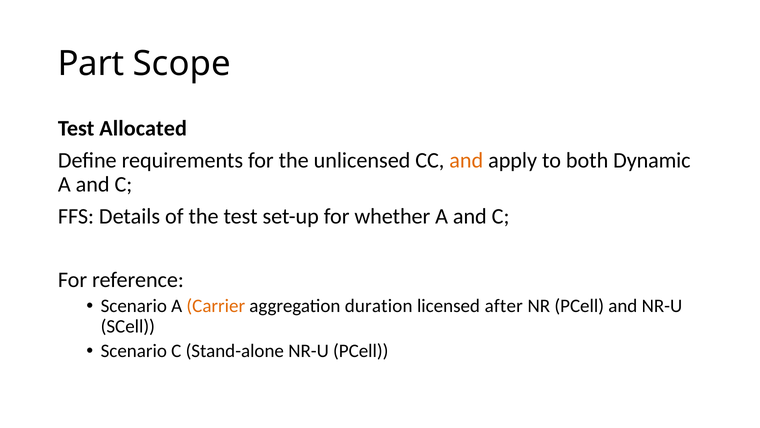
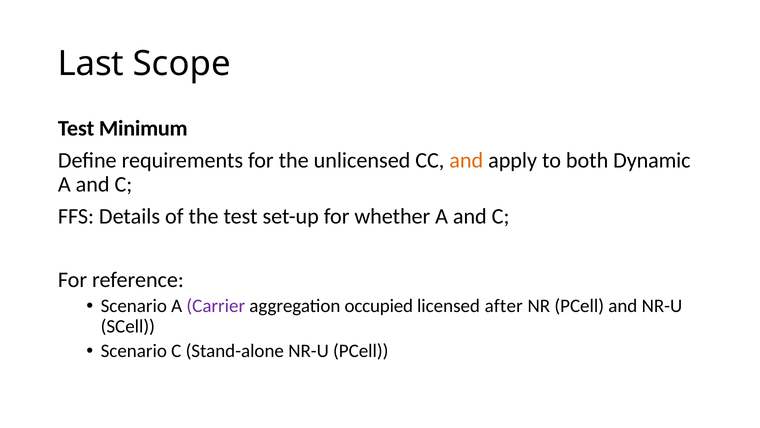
Part: Part -> Last
Allocated: Allocated -> Minimum
Carrier colour: orange -> purple
duration: duration -> occupied
